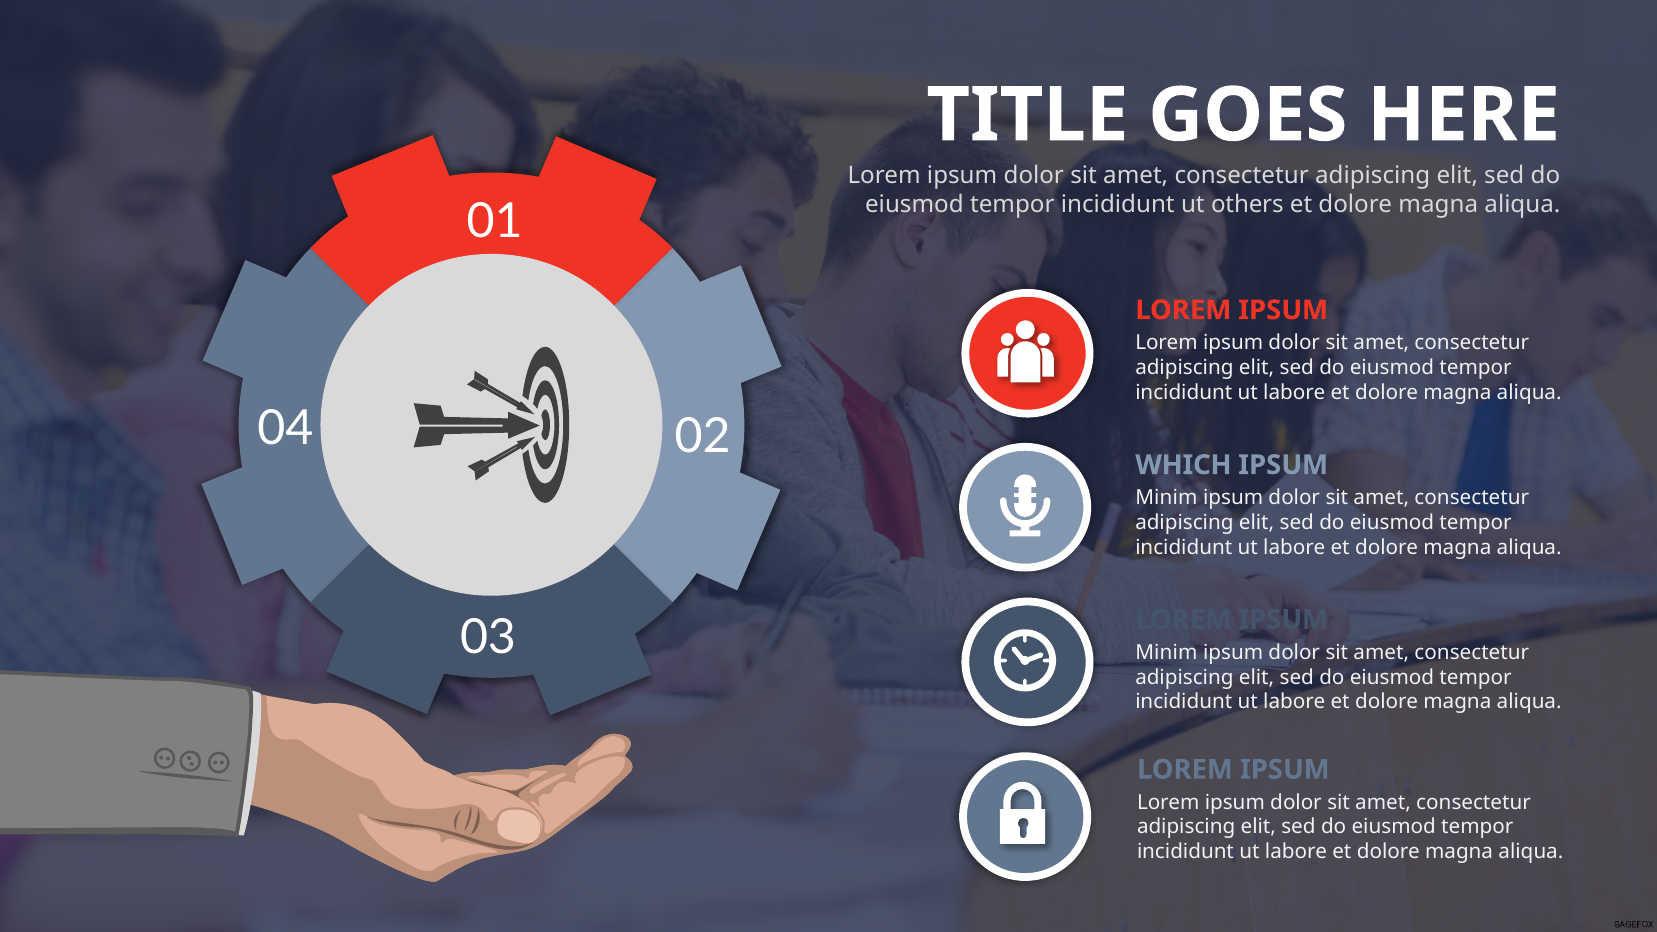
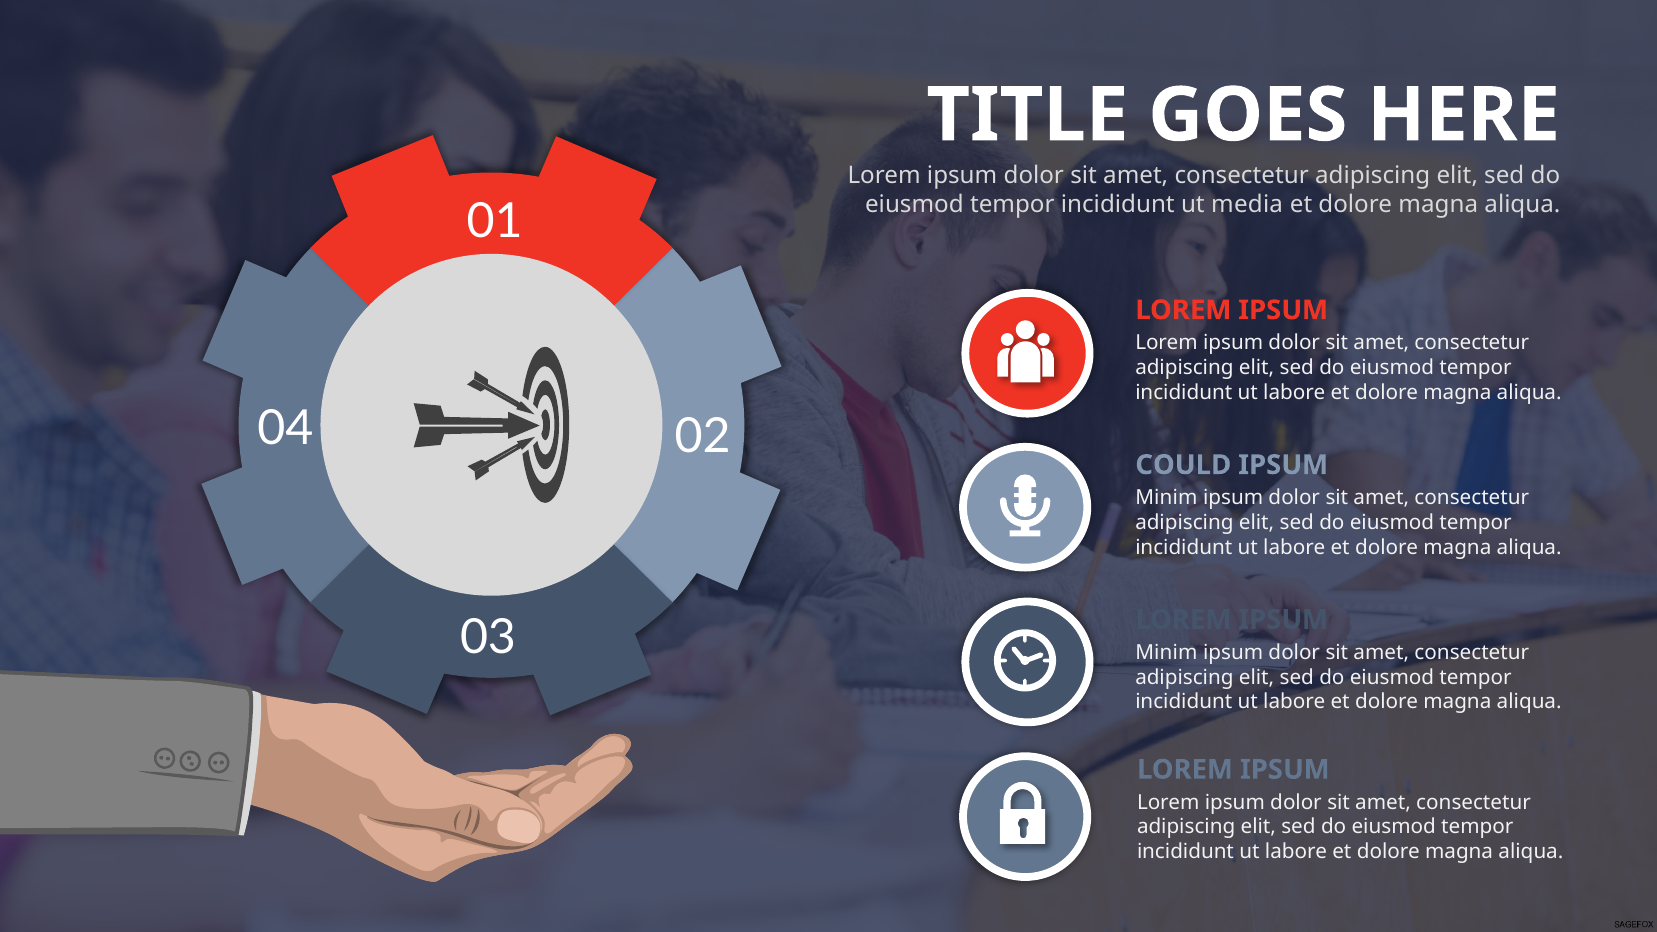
others: others -> media
WHICH: WHICH -> COULD
